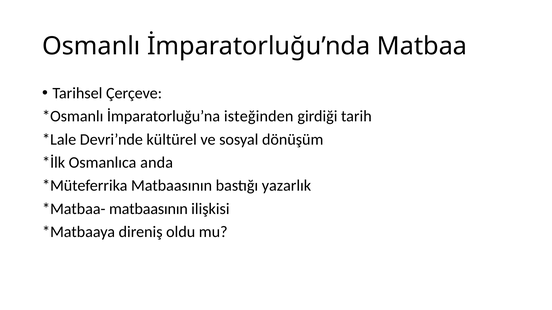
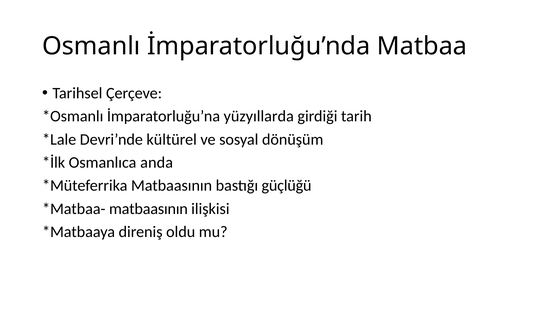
isteğinden: isteğinden -> yüzyıllarda
yazarlık: yazarlık -> güçlüğü
